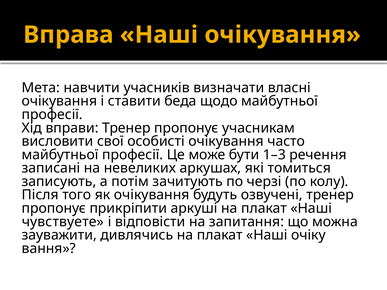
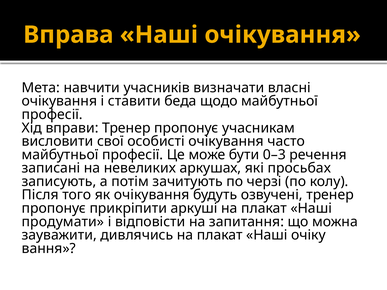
1–3: 1–3 -> 0–3
томиться: томиться -> просьбах
чувствуете: чувствуете -> продумати
